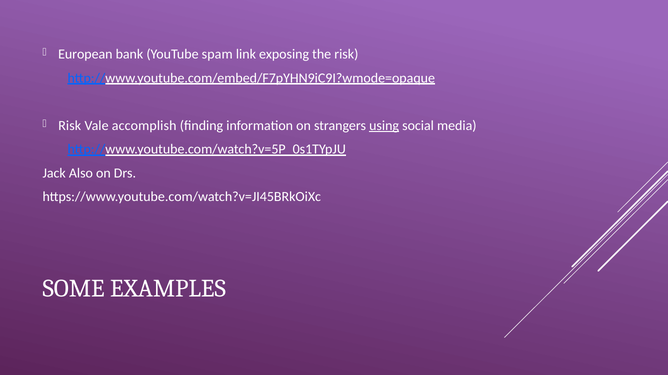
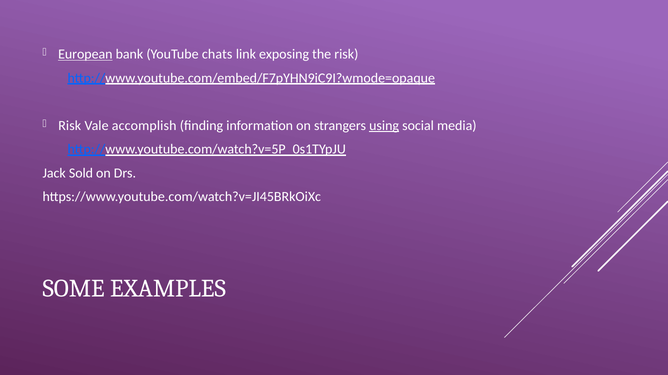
European underline: none -> present
spam: spam -> chats
Also: Also -> Sold
